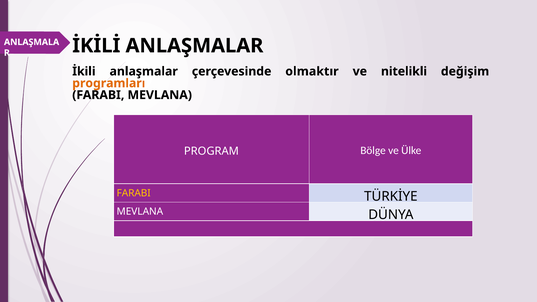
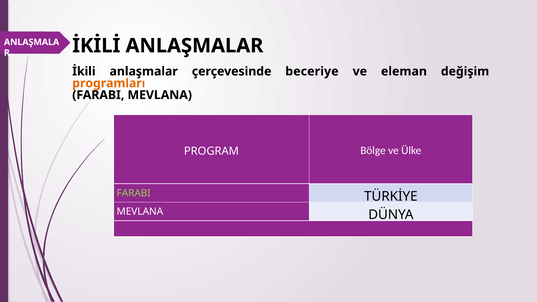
olmaktır: olmaktır -> beceriye
nitelikli: nitelikli -> eleman
FARABI at (134, 193) colour: yellow -> light green
